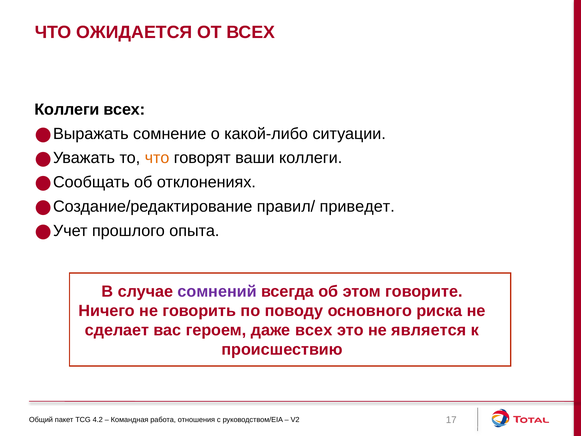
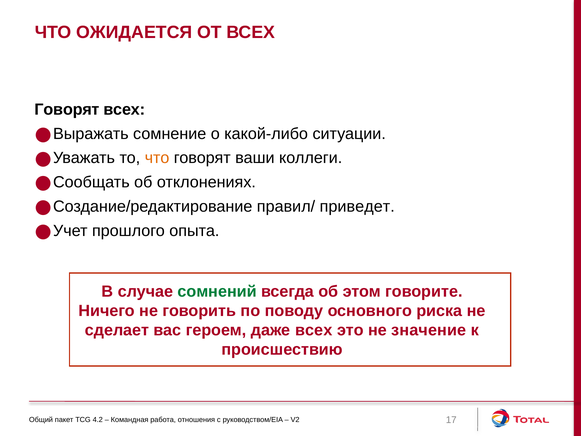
Коллеги at (67, 109): Коллеги -> Говорят
сомнений colour: purple -> green
является: является -> значение
